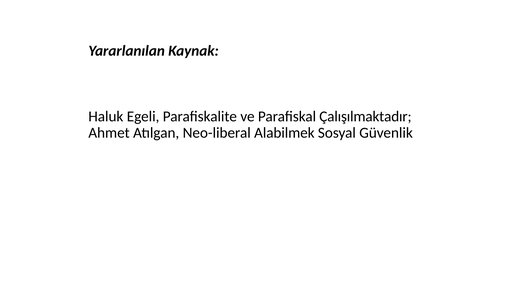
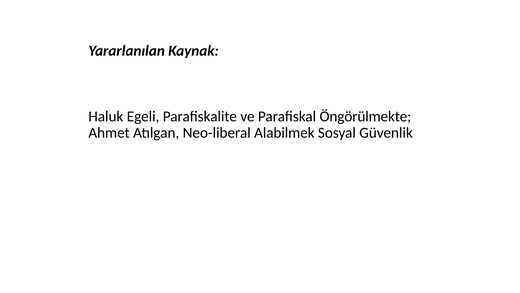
Çalışılmaktadır: Çalışılmaktadır -> Öngörülmekte
